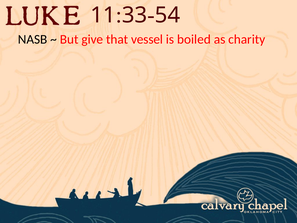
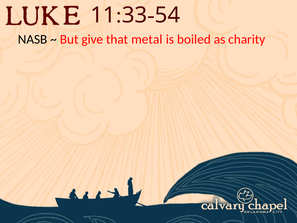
vessel: vessel -> metal
